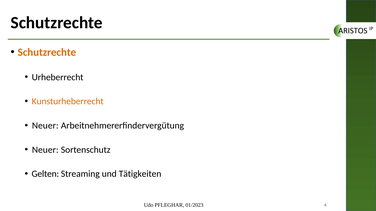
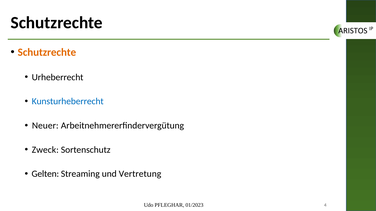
Kunsturheberrecht colour: orange -> blue
Neuer at (45, 150): Neuer -> Zweck
Tätigkeiten: Tätigkeiten -> Vertretung
